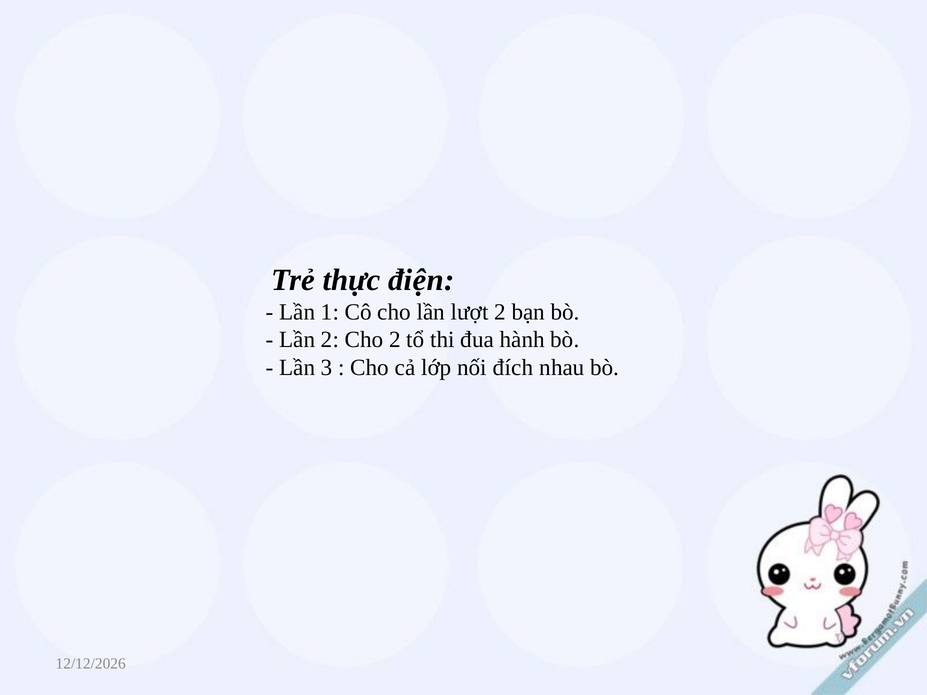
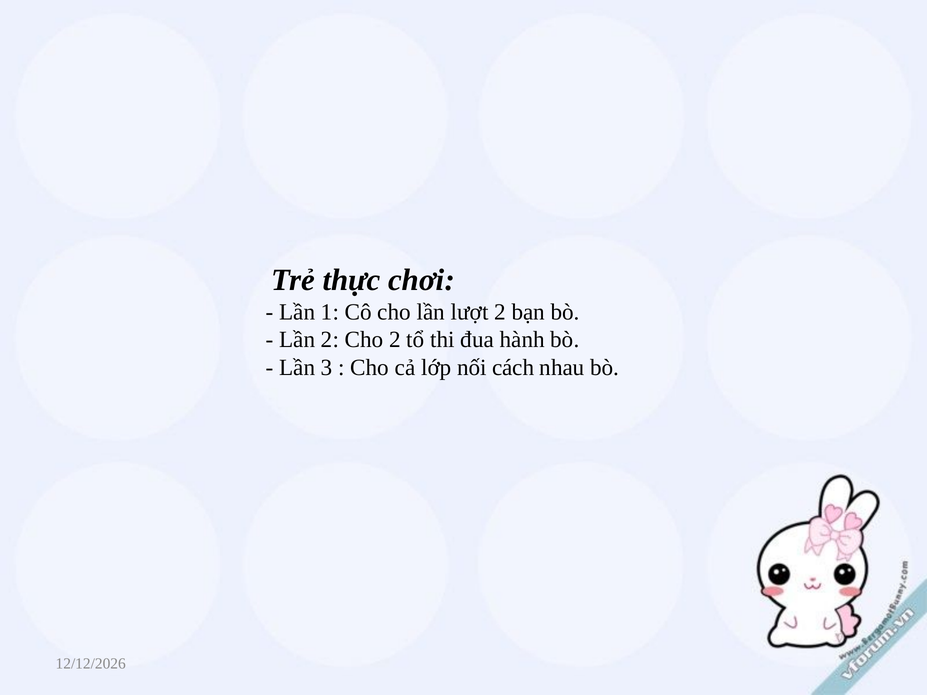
điện: điện -> chơi
đích: đích -> cách
